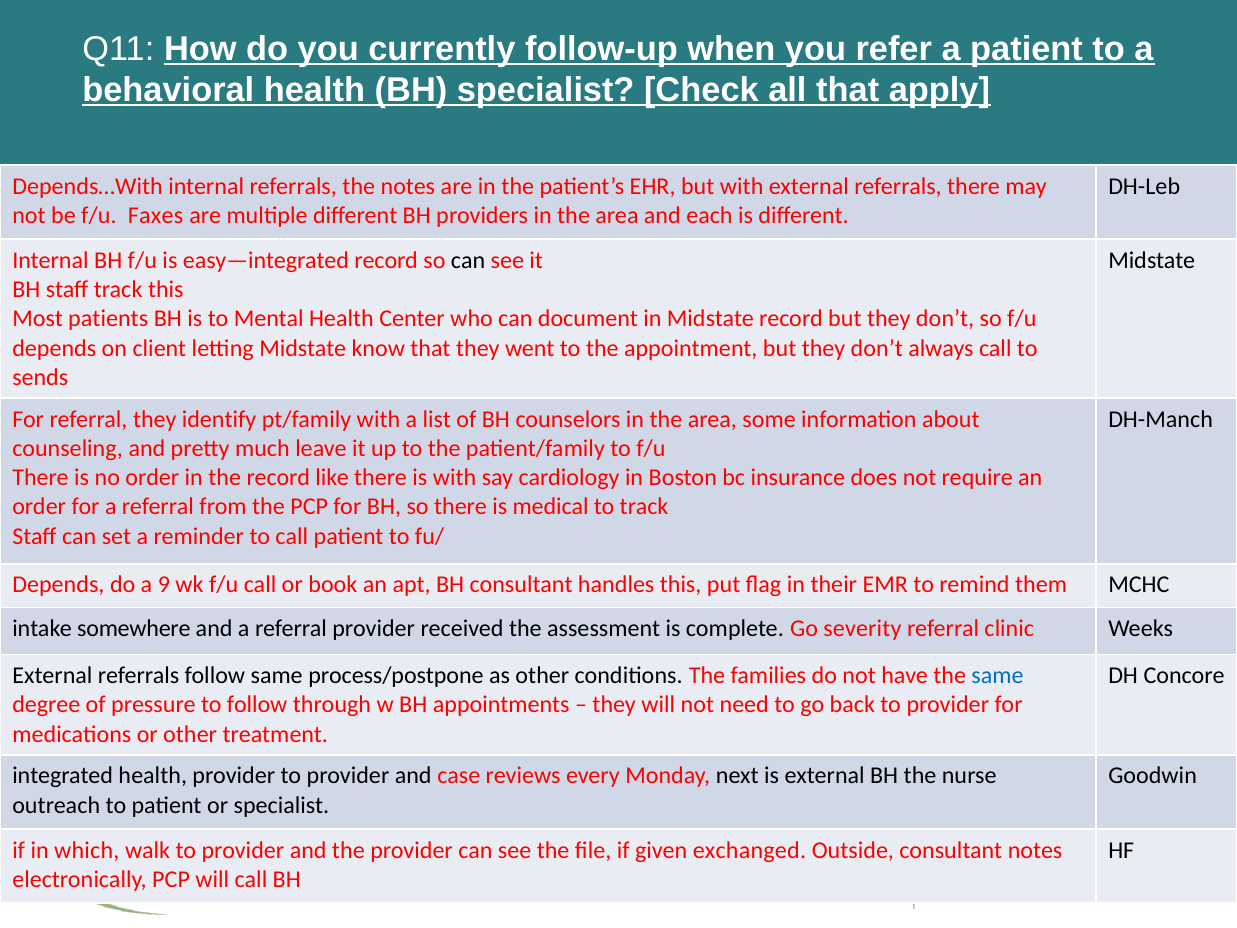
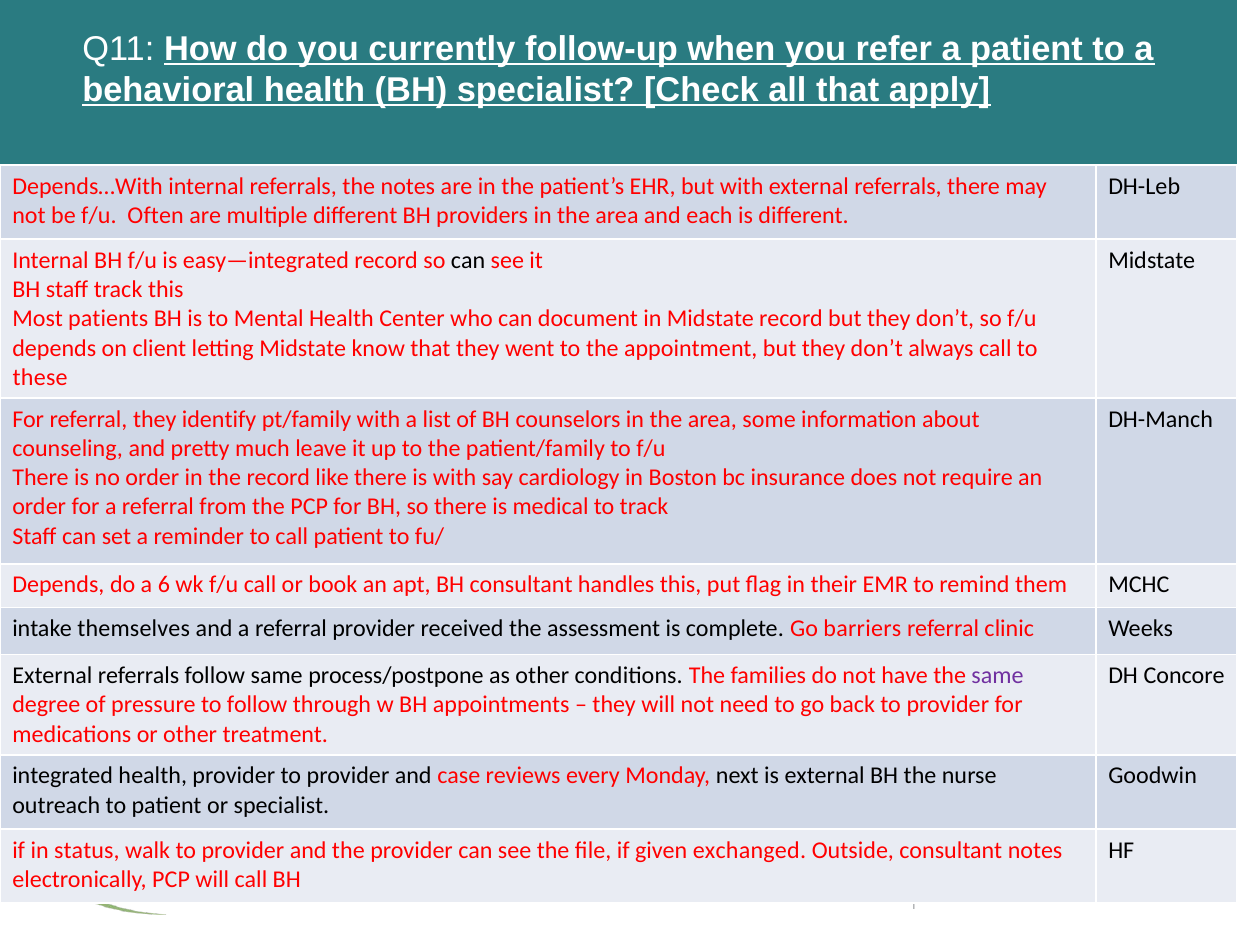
Faxes: Faxes -> Often
sends: sends -> these
9: 9 -> 6
somewhere: somewhere -> themselves
severity: severity -> barriers
same at (998, 676) colour: blue -> purple
which: which -> status
